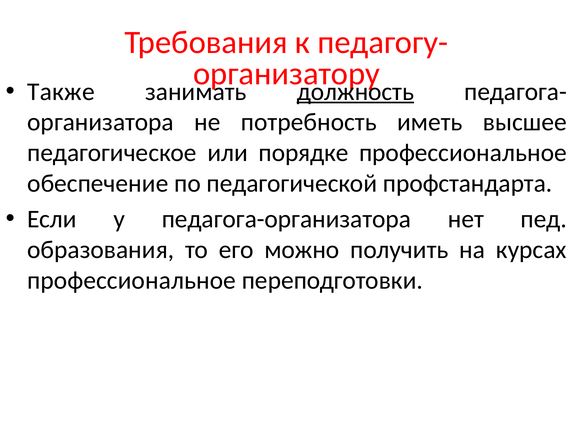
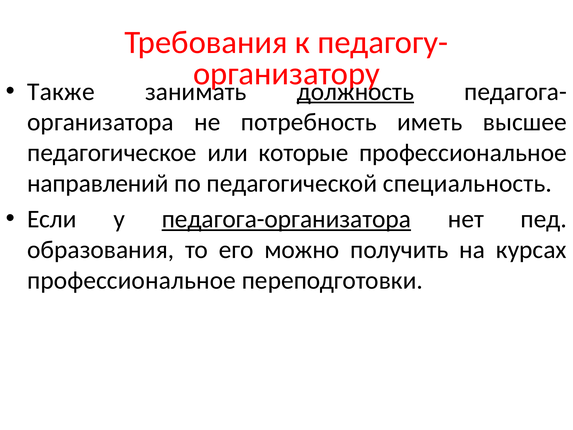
порядке: порядке -> которые
обеспечение: обеспечение -> направлений
профстандарта: профстандарта -> специальность
педагога-организатора underline: none -> present
